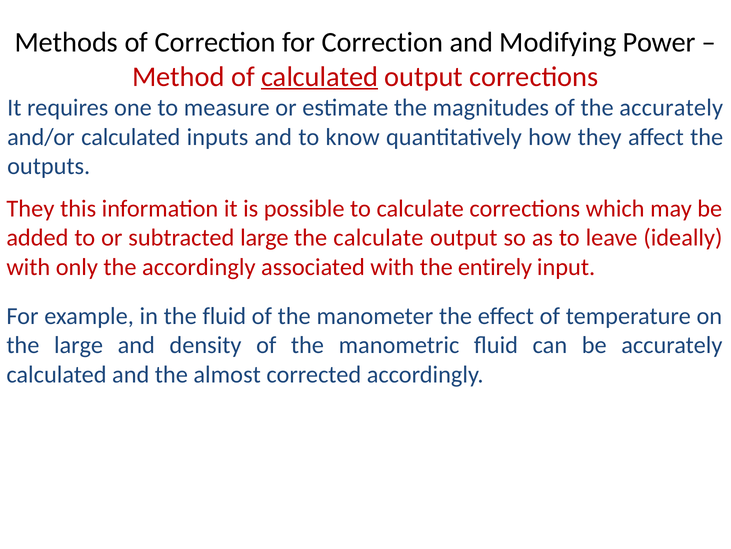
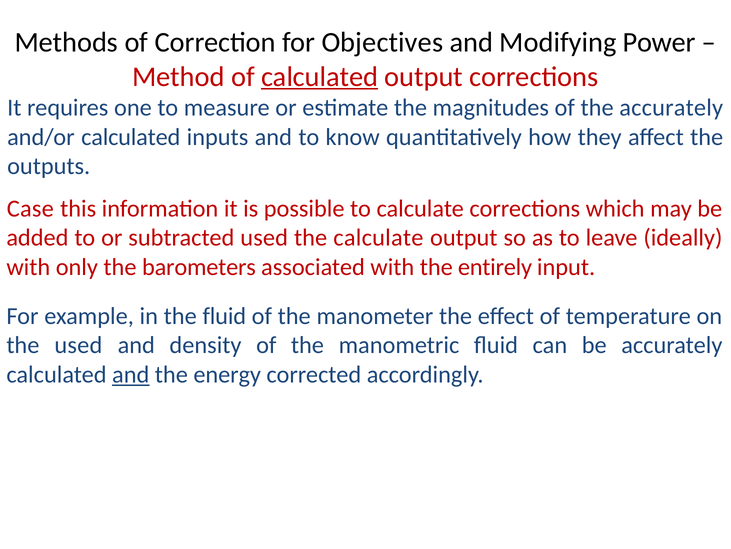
for Correction: Correction -> Objectives
They at (30, 208): They -> Case
subtracted large: large -> used
the accordingly: accordingly -> barometers
the large: large -> used
and at (131, 374) underline: none -> present
almost: almost -> energy
